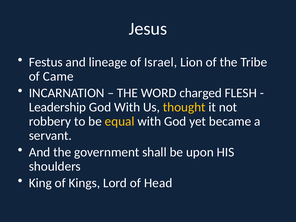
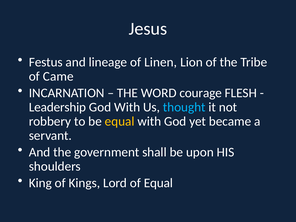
Israel: Israel -> Linen
charged: charged -> courage
thought colour: yellow -> light blue
of Head: Head -> Equal
